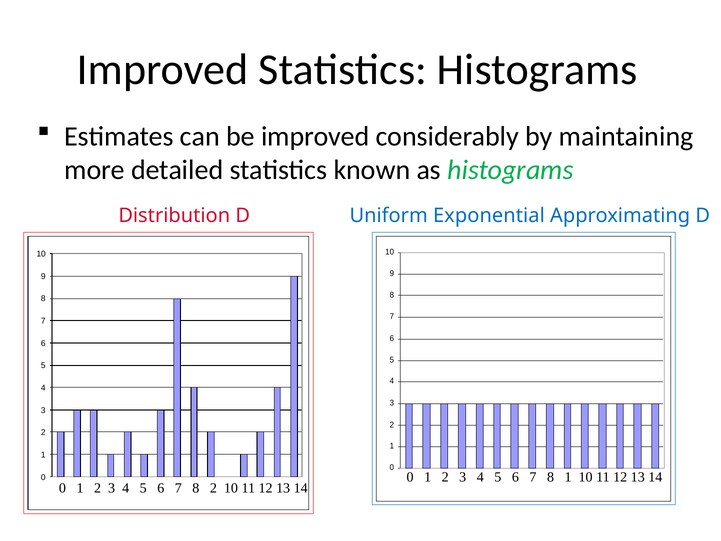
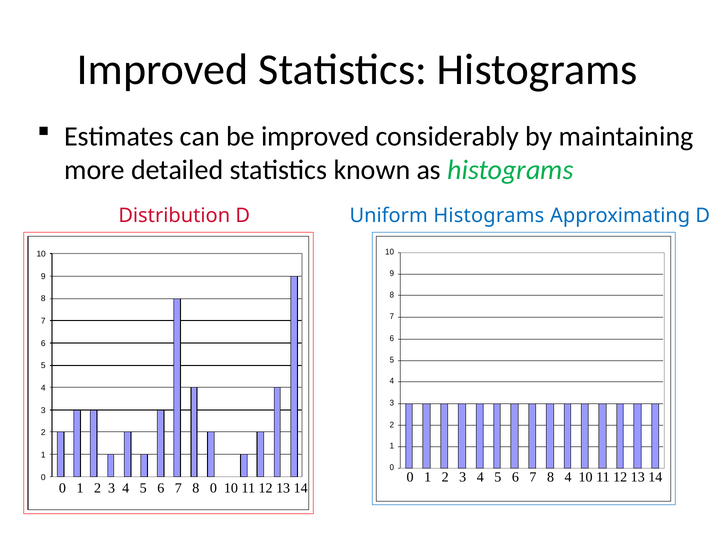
Uniform Exponential: Exponential -> Histograms
8 1: 1 -> 4
8 2: 2 -> 0
